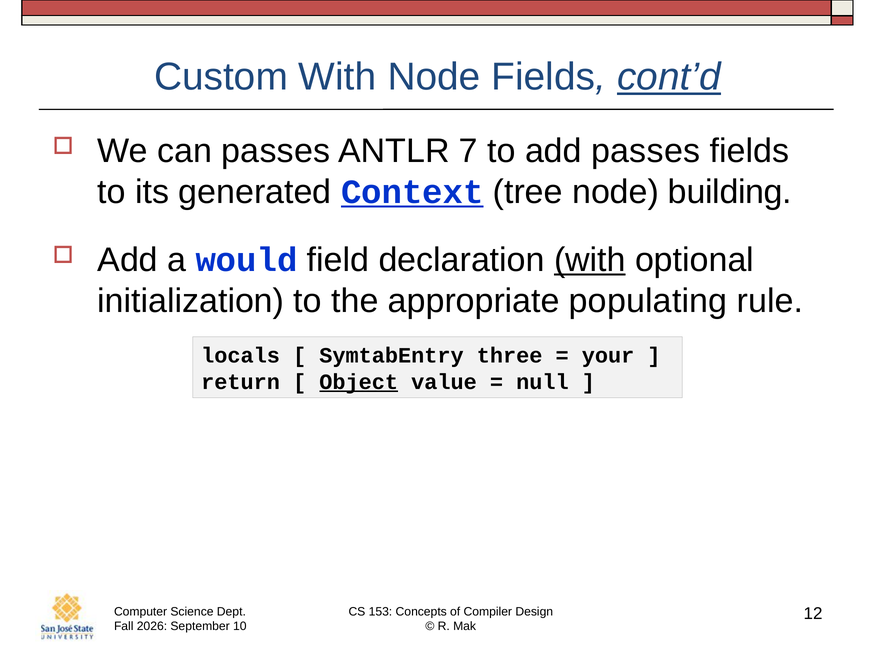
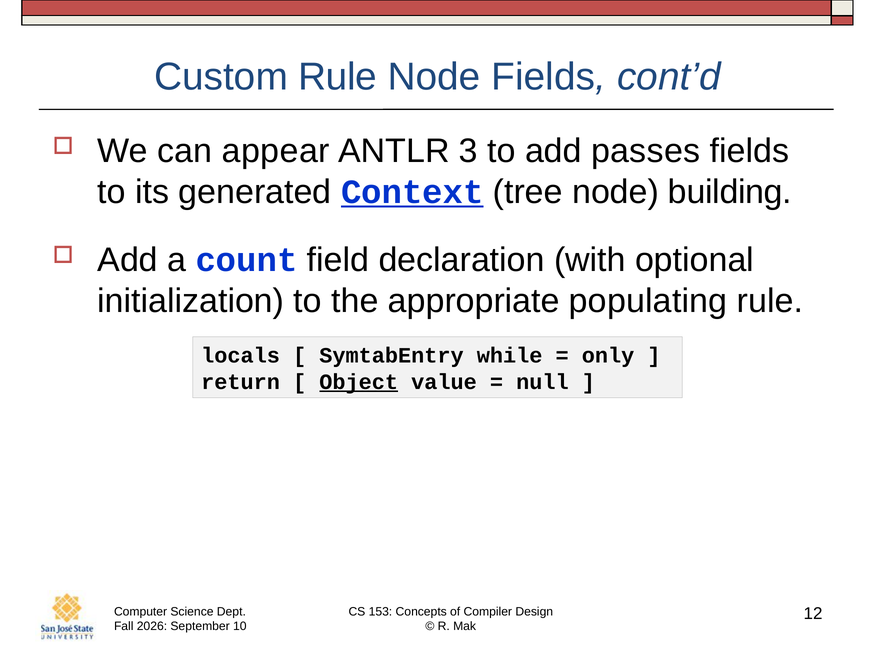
Custom With: With -> Rule
cont’d underline: present -> none
can passes: passes -> appear
7: 7 -> 3
would: would -> count
with at (590, 260) underline: present -> none
three: three -> while
your: your -> only
